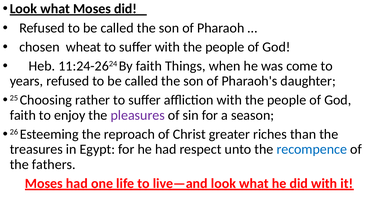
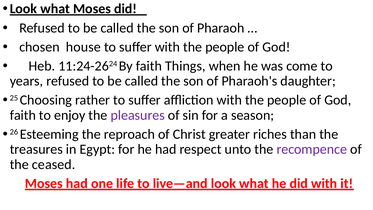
wheat: wheat -> house
recompence colour: blue -> purple
fathers: fathers -> ceased
